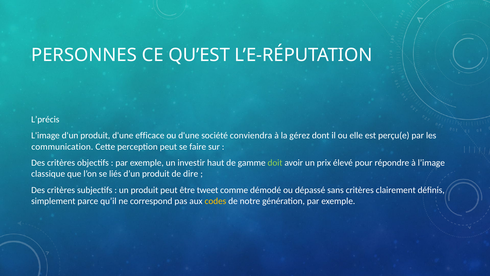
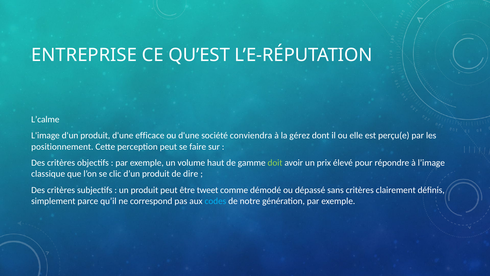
PERSONNES: PERSONNES -> ENTREPRISE
L’précis: L’précis -> L’calme
communication: communication -> positionnement
investir: investir -> volume
liés: liés -> clic
codes colour: yellow -> light blue
